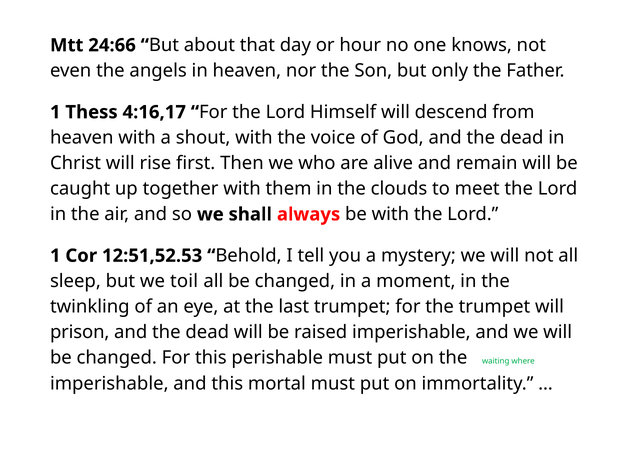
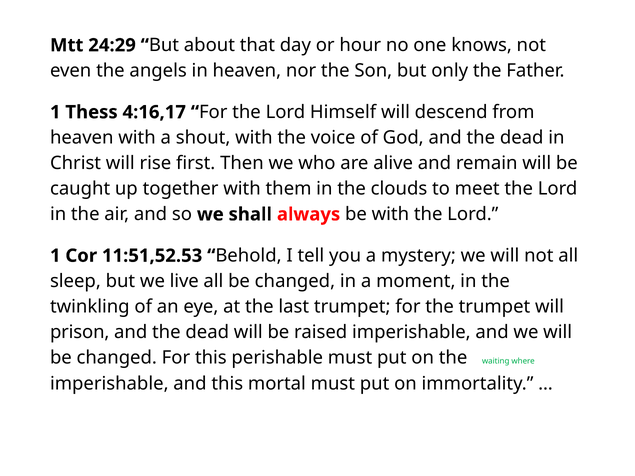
24:66: 24:66 -> 24:29
12:51,52.53: 12:51,52.53 -> 11:51,52.53
toil: toil -> live
